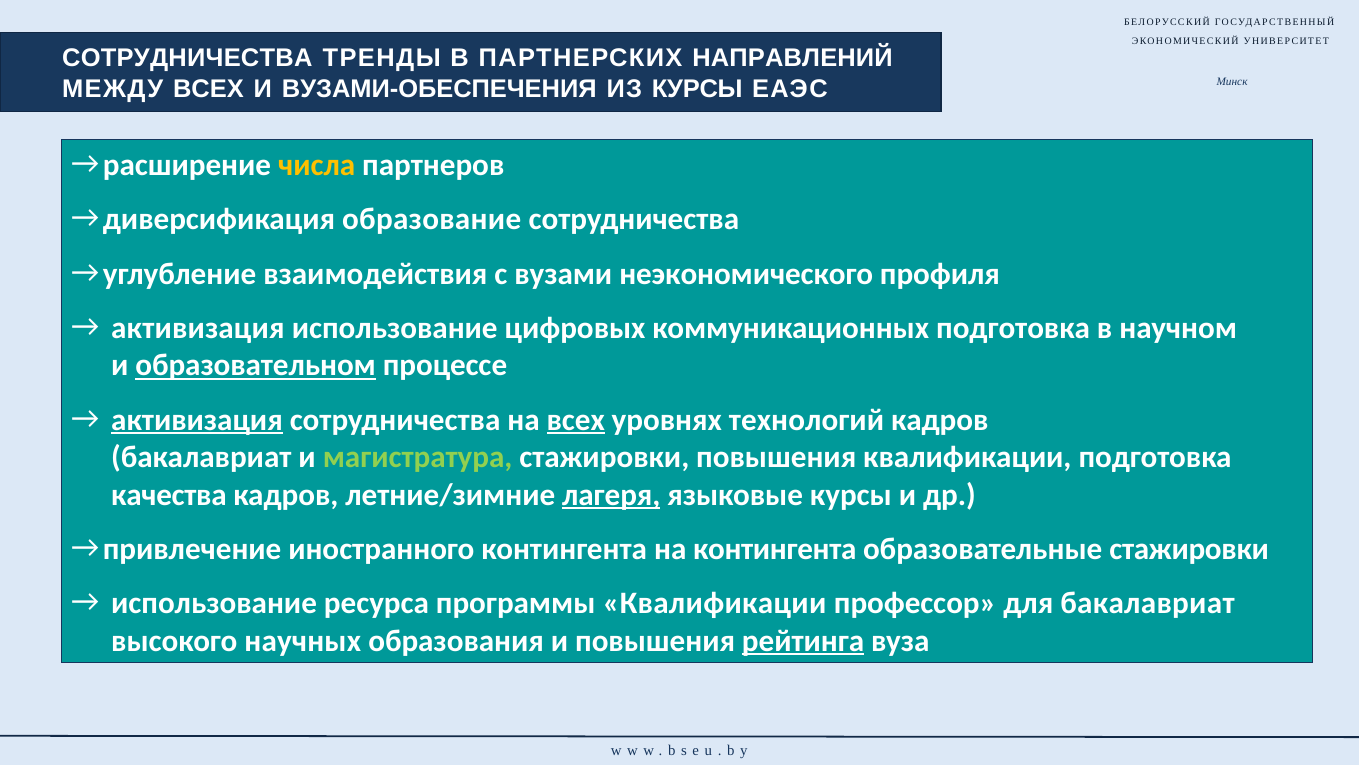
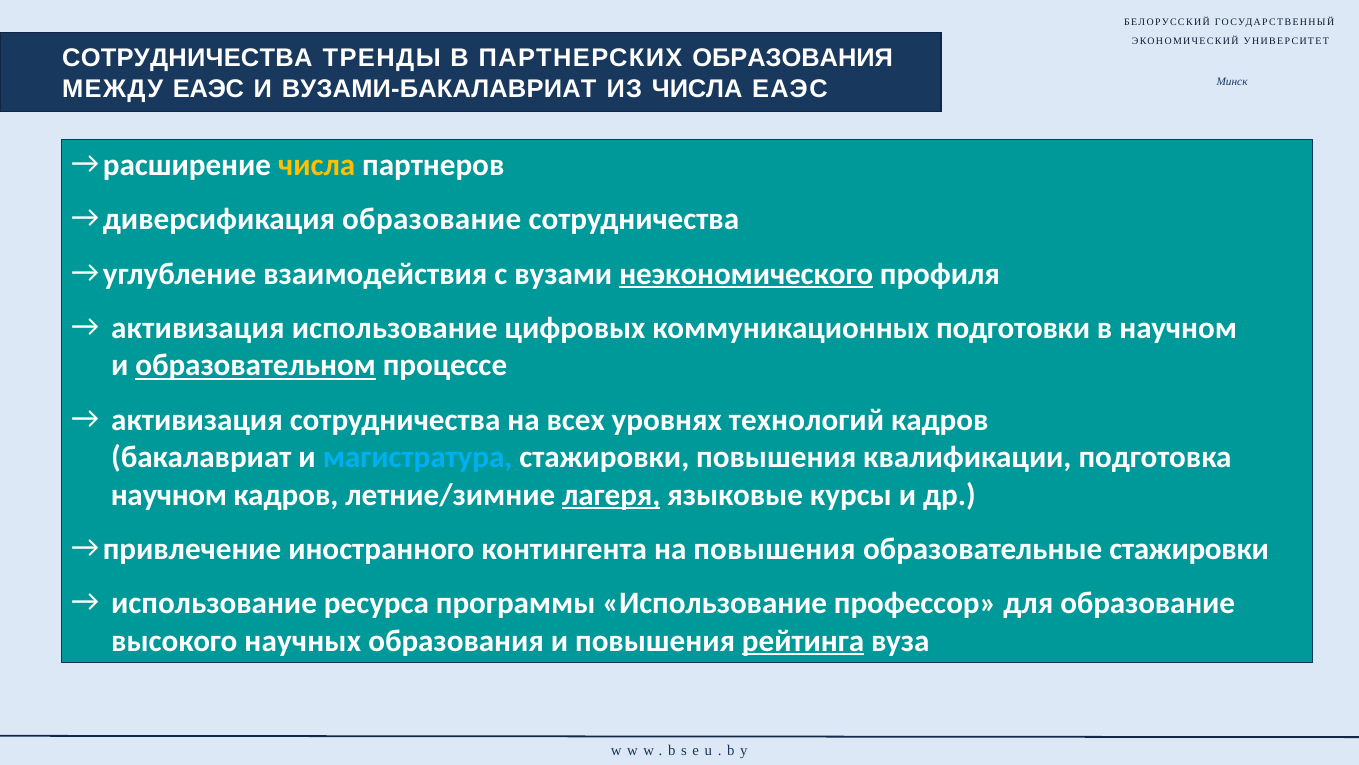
ПАРТНЕРСКИХ НАПРАВЛЕНИЙ: НАПРАВЛЕНИЙ -> ОБРАЗОВАНИЯ
МЕЖДУ ВСЕХ: ВСЕХ -> ЕАЭС
ВУЗАМИ-ОБЕСПЕЧЕНИЯ: ВУЗАМИ-ОБЕСПЕЧЕНИЯ -> ВУЗАМИ-БАКАЛАВРИАТ
ИЗ КУРСЫ: КУРСЫ -> ЧИСЛА
неэкономического underline: none -> present
коммуникационных подготовка: подготовка -> подготовки
активизация at (197, 420) underline: present -> none
всех at (576, 420) underline: present -> none
магистратура colour: light green -> light blue
качества at (169, 494): качества -> научном
на контингента: контингента -> повышения
программы Квалификации: Квалификации -> Использование
для бакалавриат: бакалавриат -> образование
